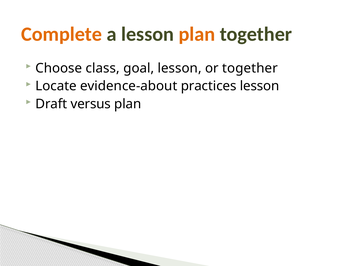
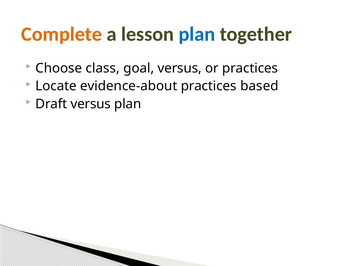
plan at (197, 34) colour: orange -> blue
goal lesson: lesson -> versus
or together: together -> practices
practices lesson: lesson -> based
